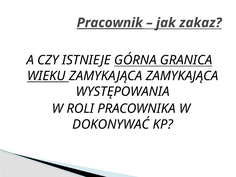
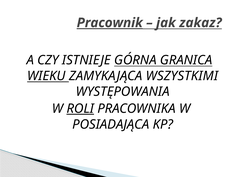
ZAMYKAJĄCA ZAMYKAJĄCA: ZAMYKAJĄCA -> WSZYSTKIMI
ROLI underline: none -> present
DOKONYWAĆ: DOKONYWAĆ -> POSIADAJĄCA
